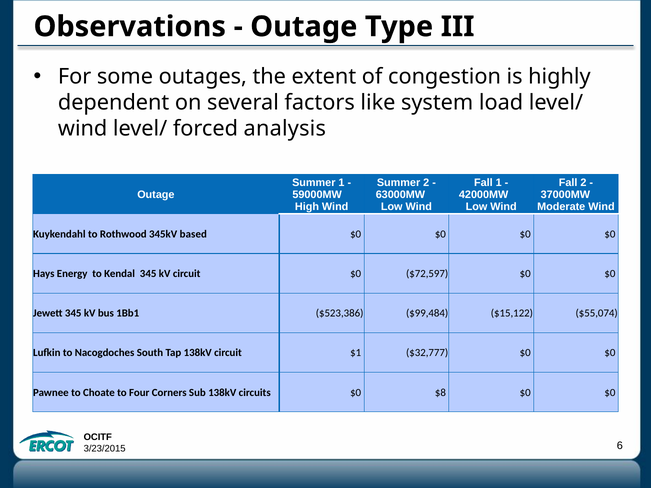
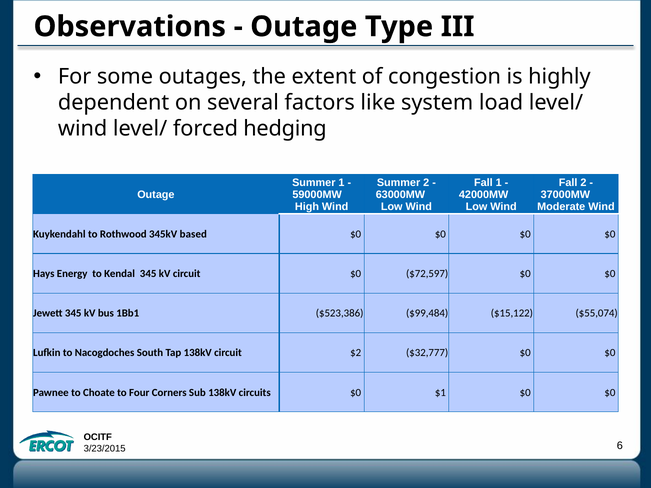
analysis: analysis -> hedging
$1: $1 -> $2
$8: $8 -> $1
